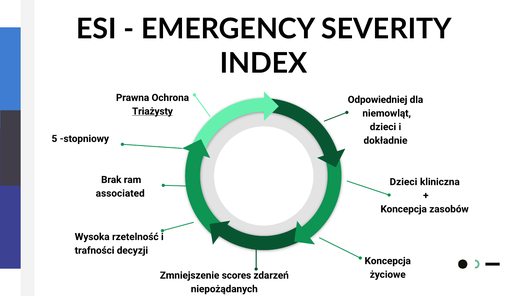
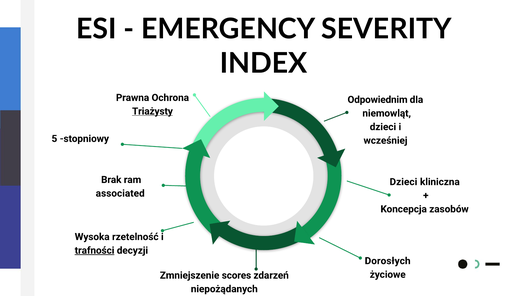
Odpowiedniej: Odpowiedniej -> Odpowiednim
dokładnie: dokładnie -> wcześniej
trafności underline: none -> present
Koncepcja at (388, 261): Koncepcja -> Dorosłych
